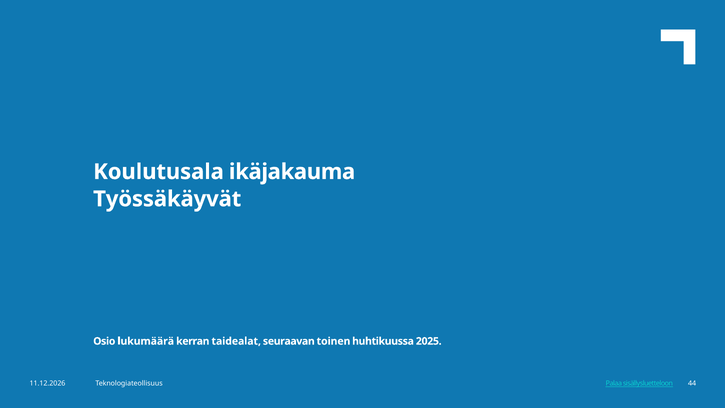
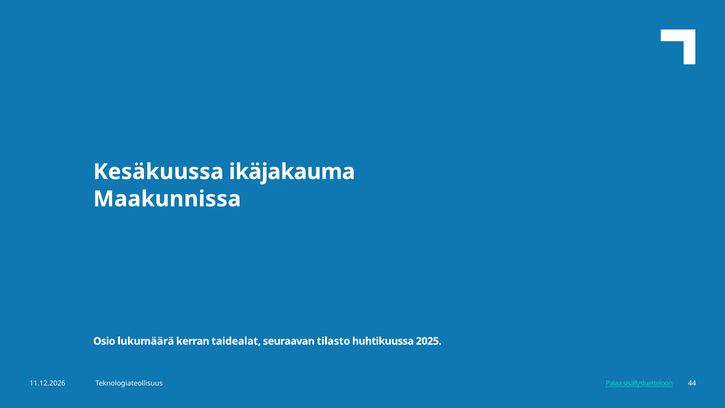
Koulutusala: Koulutusala -> Kesäkuussa
Työssäkäyvät: Työssäkäyvät -> Maakunnissa
toinen: toinen -> tilasto
